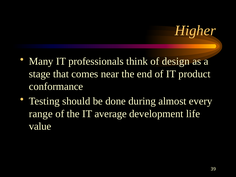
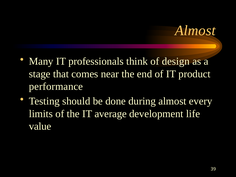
Higher at (195, 30): Higher -> Almost
conformance: conformance -> performance
range: range -> limits
